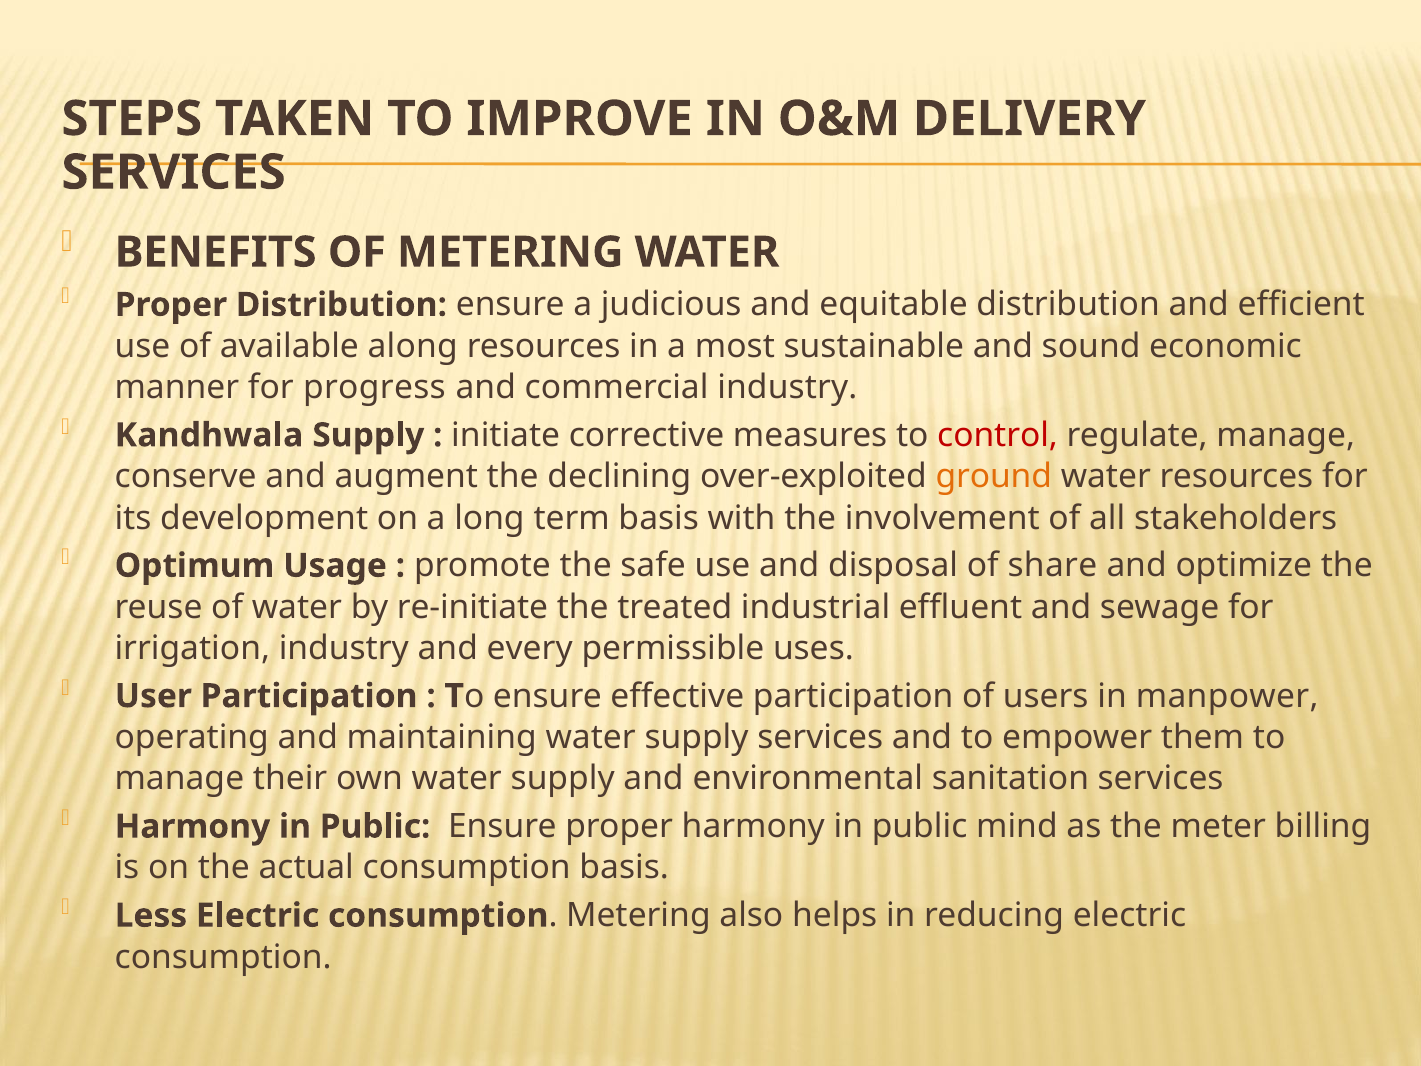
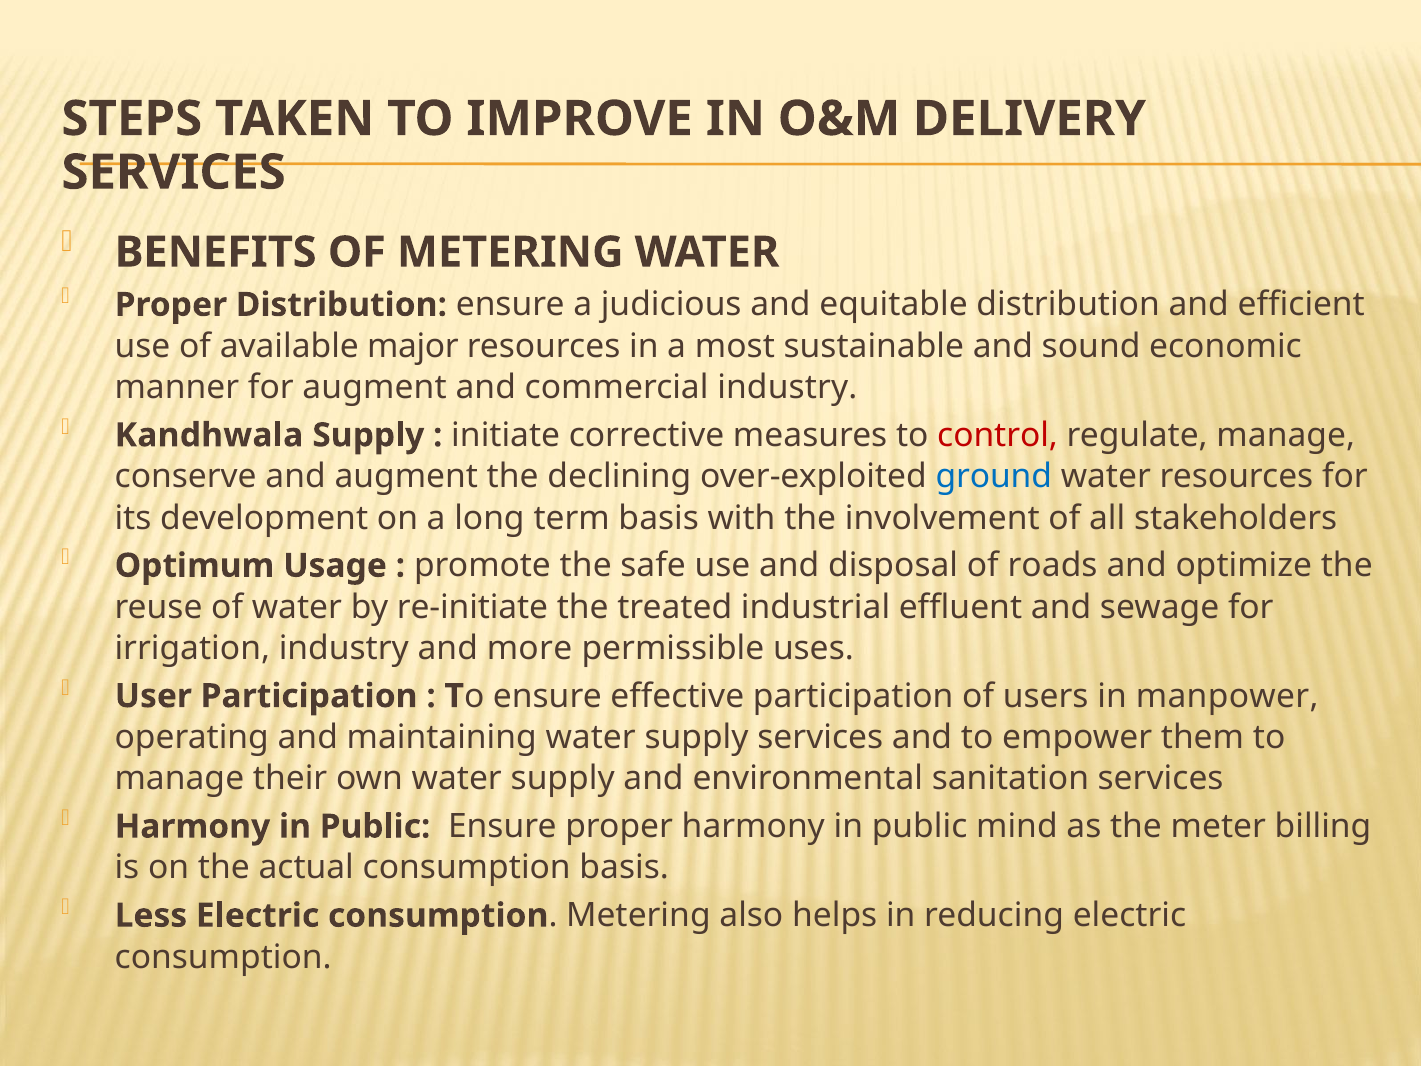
along: along -> major
for progress: progress -> augment
ground colour: orange -> blue
share: share -> roads
every: every -> more
